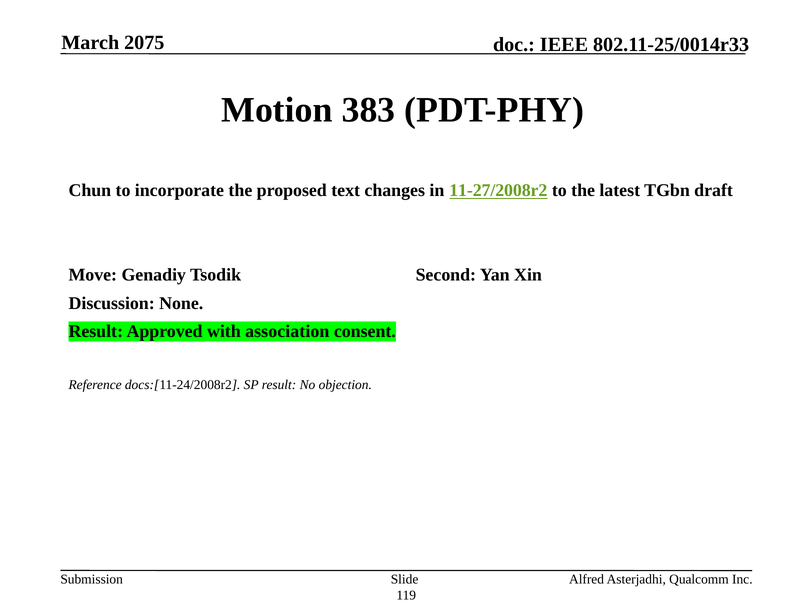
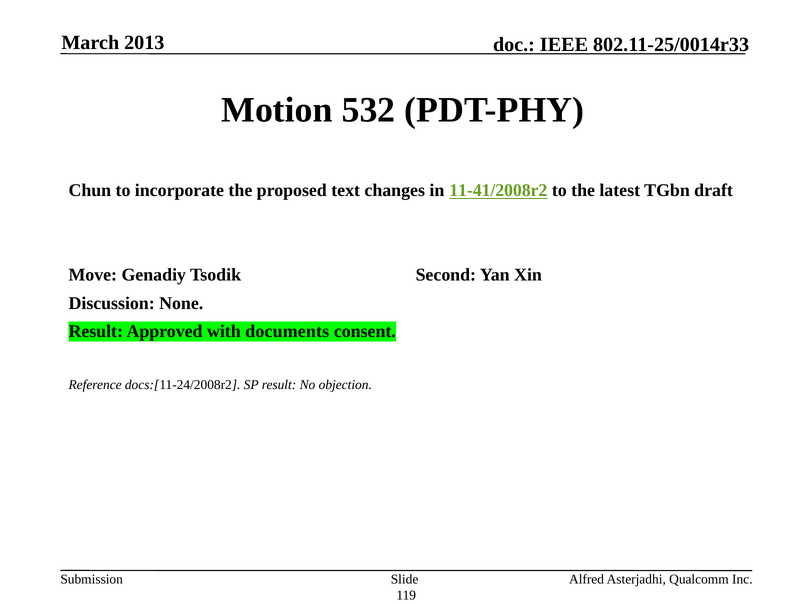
2075: 2075 -> 2013
383: 383 -> 532
11-27/2008r2: 11-27/2008r2 -> 11-41/2008r2
association: association -> documents
